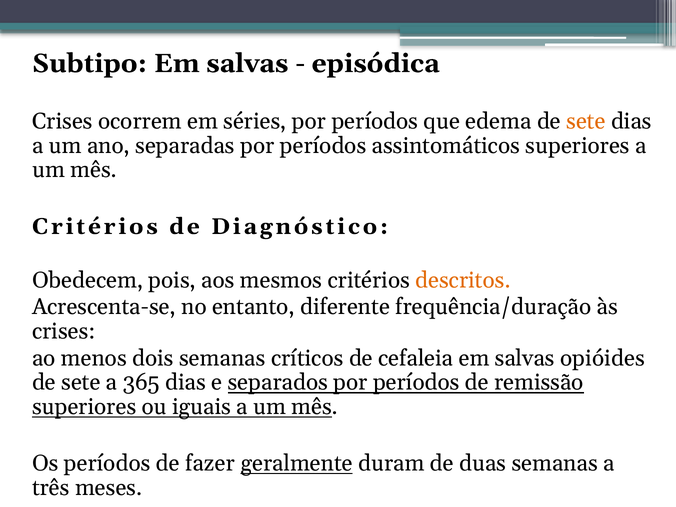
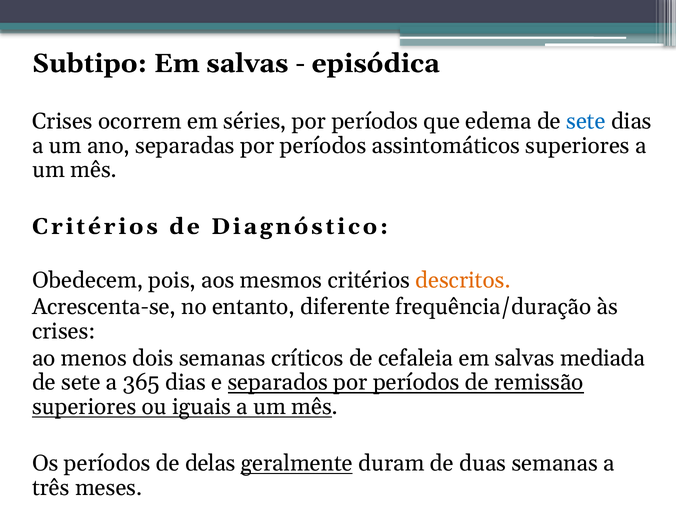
sete at (586, 121) colour: orange -> blue
opióides: opióides -> mediada
fazer: fazer -> delas
